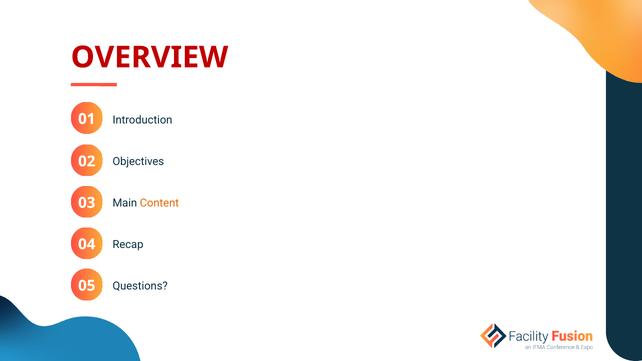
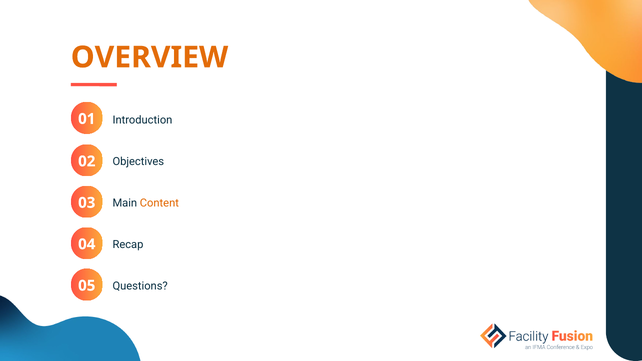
OVERVIEW colour: red -> orange
